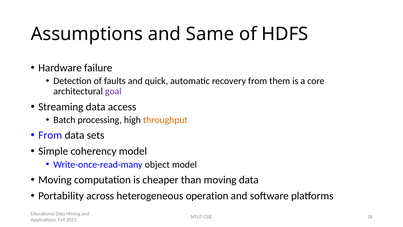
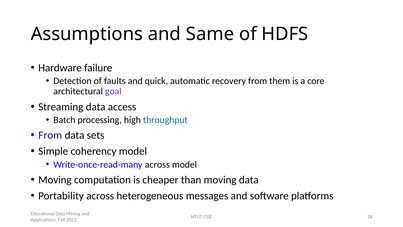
throughput colour: orange -> blue
Write-once-read-many object: object -> across
operation: operation -> messages
